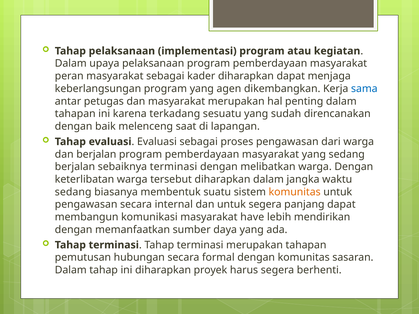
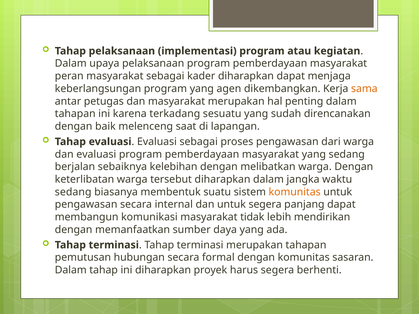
sama colour: blue -> orange
dan berjalan: berjalan -> evaluasi
sebaiknya terminasi: terminasi -> kelebihan
have: have -> tidak
